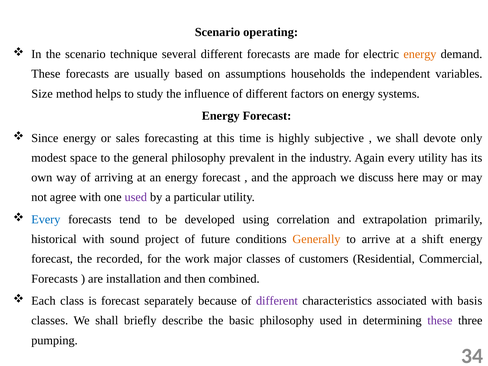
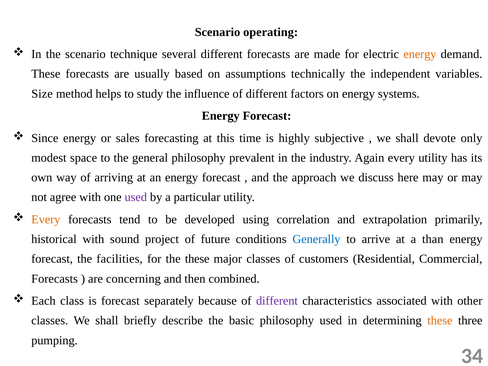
households: households -> technically
Every at (46, 219) colour: blue -> orange
Generally colour: orange -> blue
shift: shift -> than
recorded: recorded -> facilities
the work: work -> these
installation: installation -> concerning
basis: basis -> other
these at (440, 321) colour: purple -> orange
